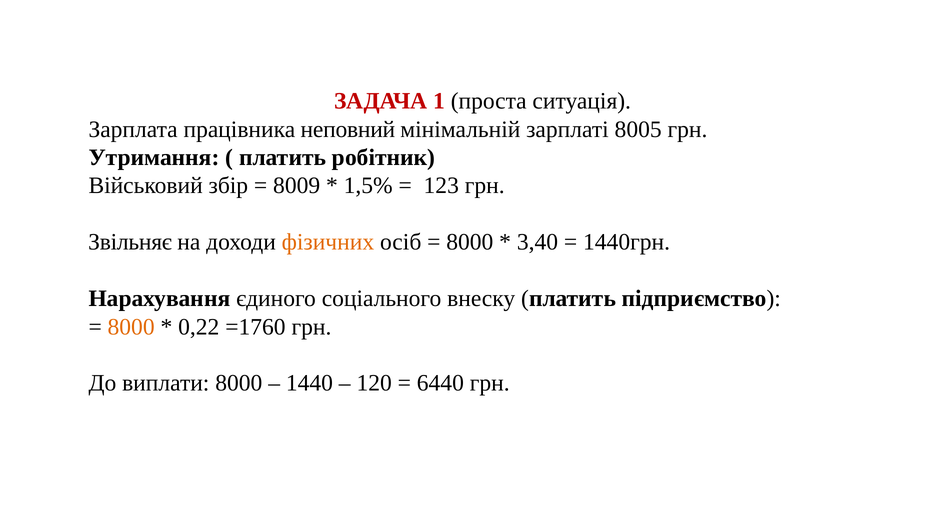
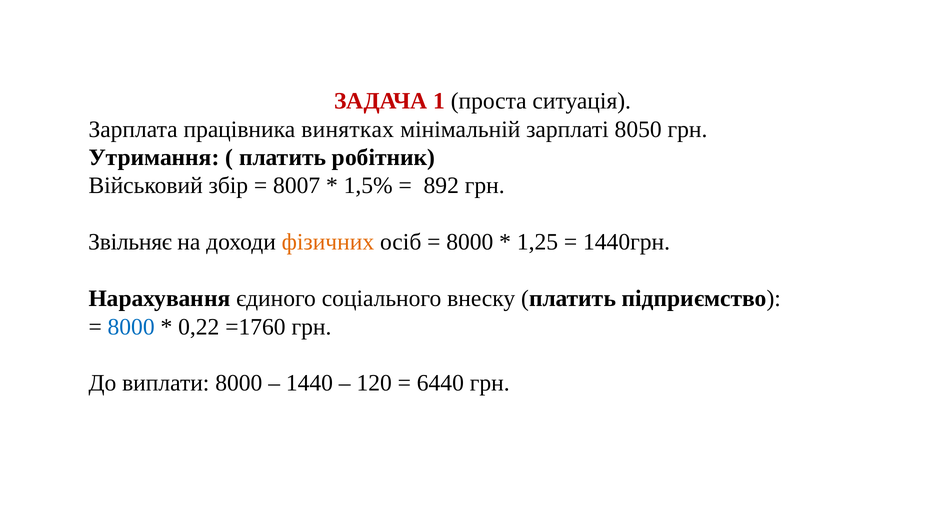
неповний: неповний -> винятках
8005: 8005 -> 8050
8009: 8009 -> 8007
123: 123 -> 892
3,40: 3,40 -> 1,25
8000 at (131, 327) colour: orange -> blue
